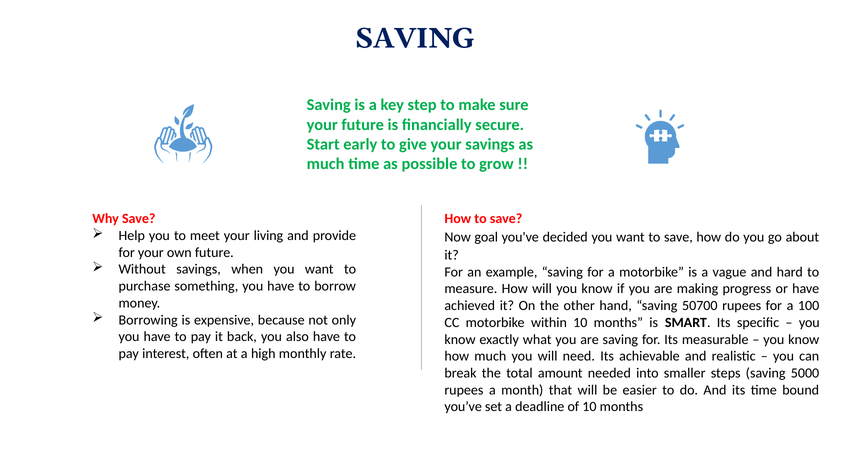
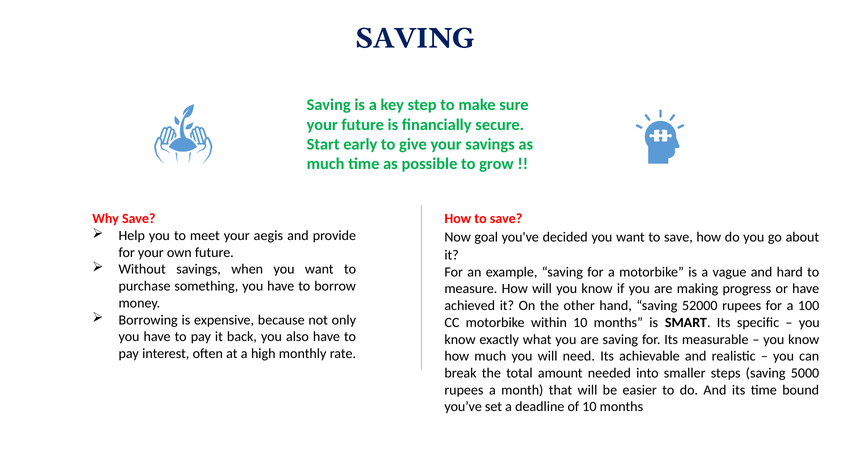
living: living -> aegis
50700: 50700 -> 52000
